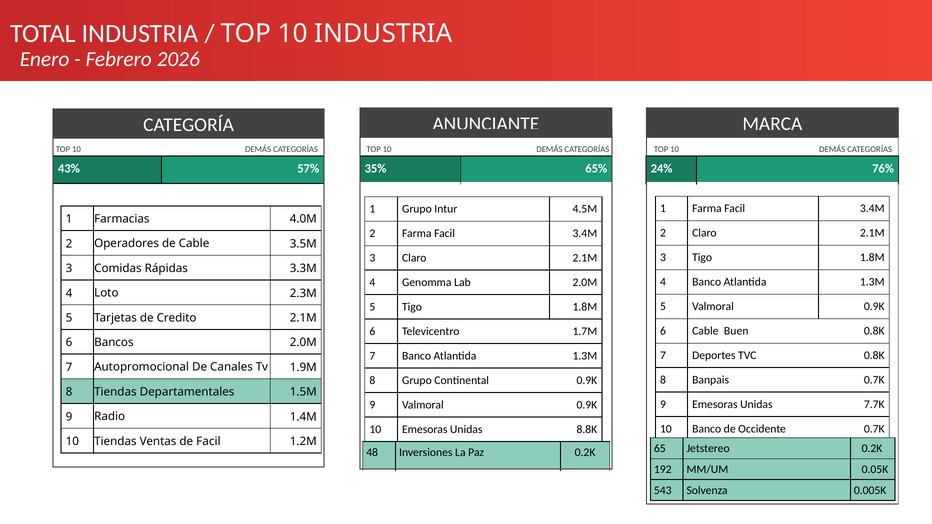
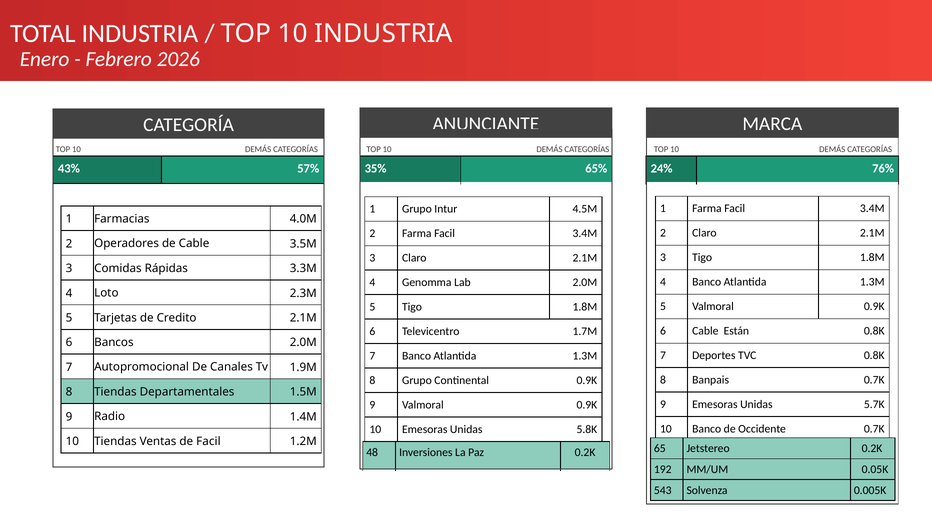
Buen: Buen -> Están
7.7K: 7.7K -> 5.7K
8.8K: 8.8K -> 5.8K
